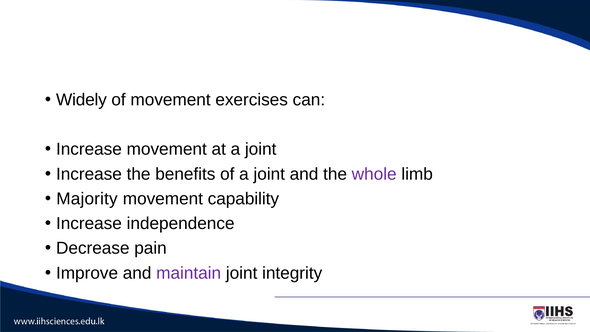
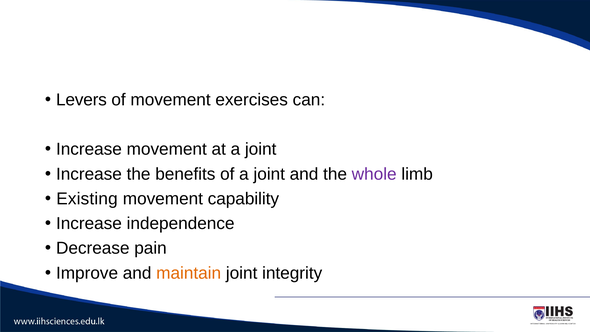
Widely: Widely -> Levers
Majority: Majority -> Existing
maintain colour: purple -> orange
